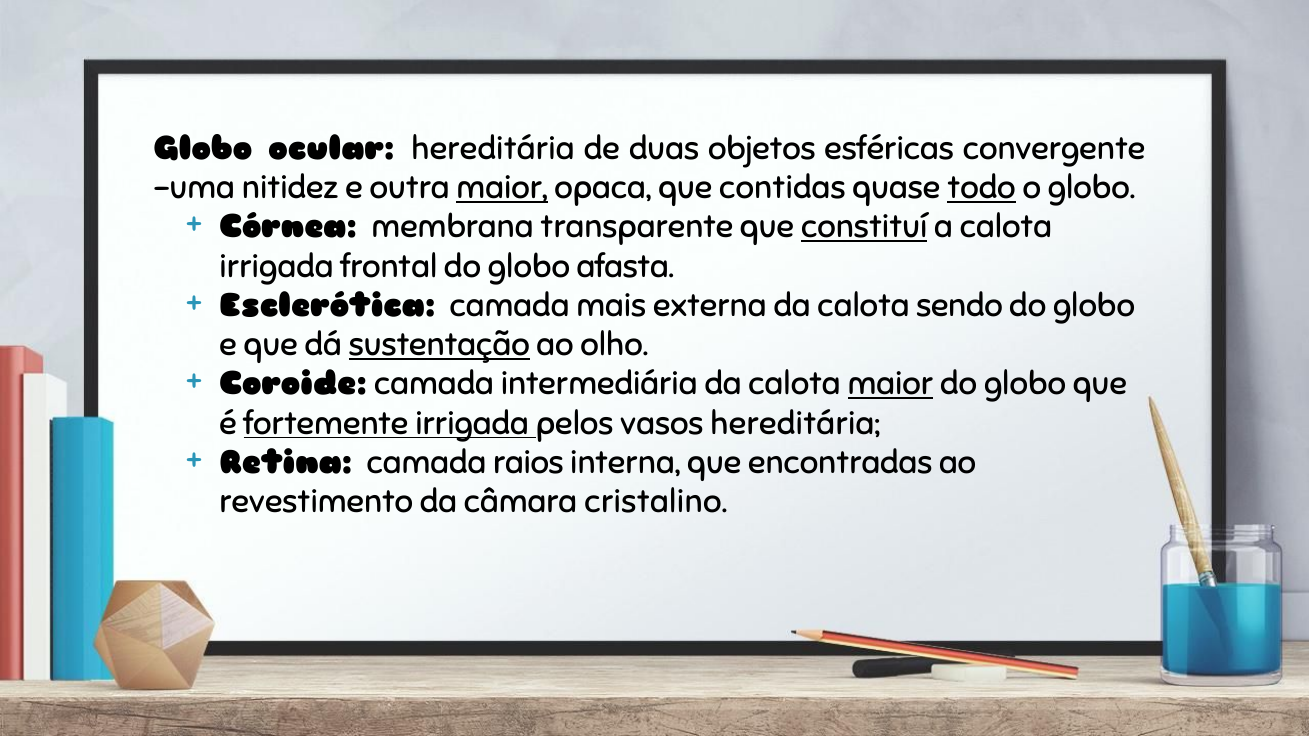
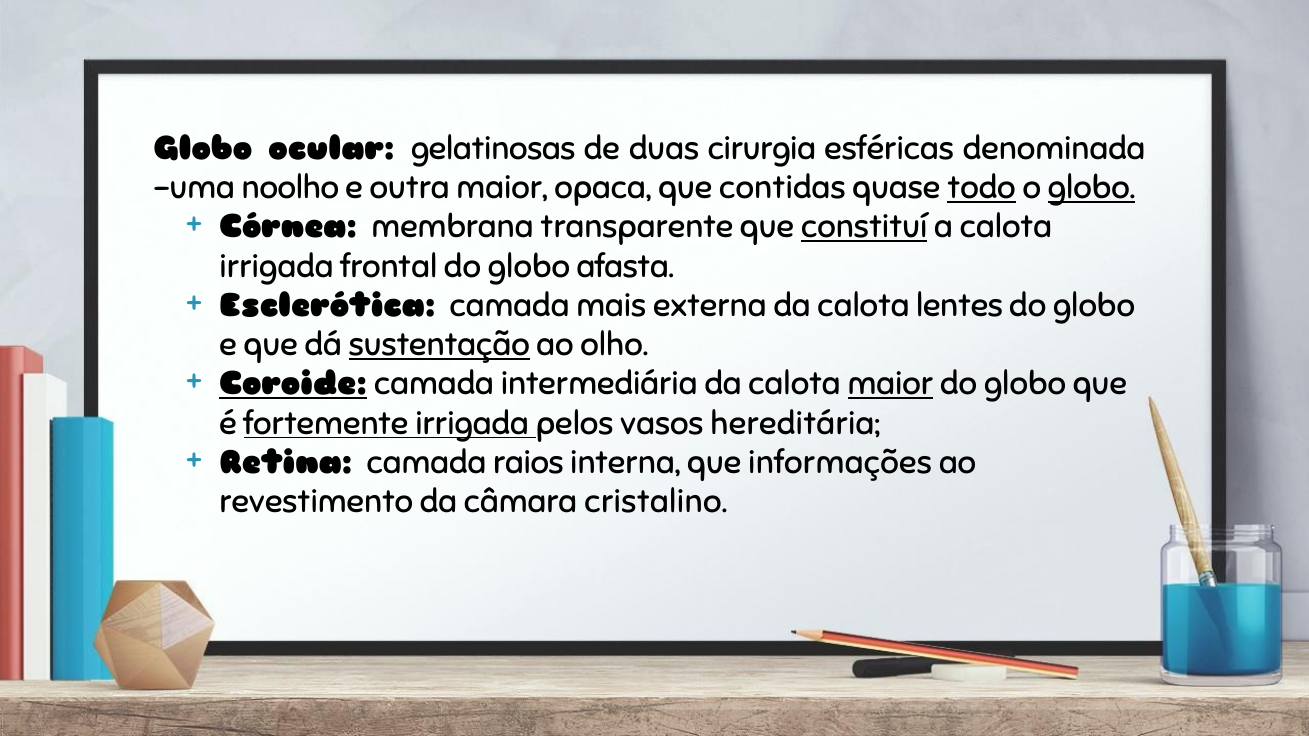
ocular hereditária: hereditária -> gelatinosas
objetos: objetos -> cirurgia
convergente: convergente -> denominada
nitidez: nitidez -> noolho
maior at (502, 188) underline: present -> none
globo at (1091, 188) underline: none -> present
sendo: sendo -> lentes
Coroide underline: none -> present
encontradas: encontradas -> informações
